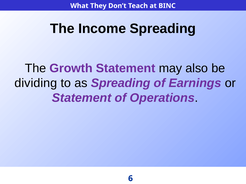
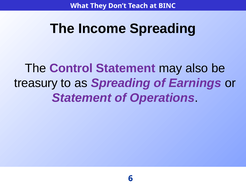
Growth: Growth -> Control
dividing: dividing -> treasury
